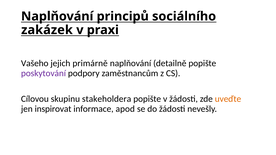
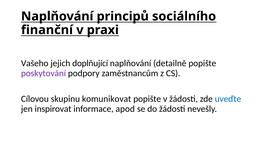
zakázek: zakázek -> finanční
primárně: primárně -> doplňující
stakeholdera: stakeholdera -> komunikovat
uveďte colour: orange -> blue
